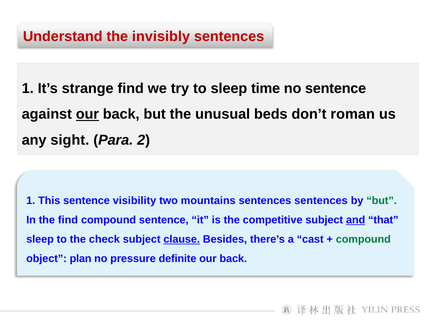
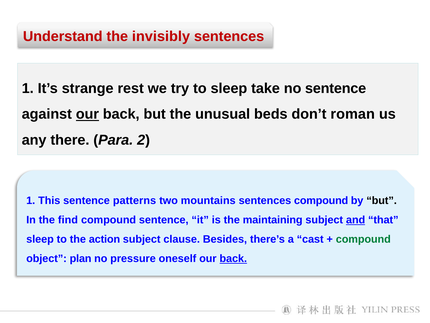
strange find: find -> rest
time: time -> take
sight: sight -> there
visibility: visibility -> patterns
sentences sentences: sentences -> compound
but at (382, 200) colour: green -> black
competitive: competitive -> maintaining
check: check -> action
clause underline: present -> none
definite: definite -> oneself
back at (233, 258) underline: none -> present
